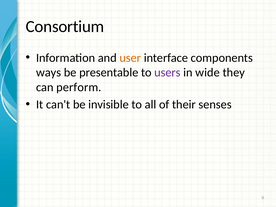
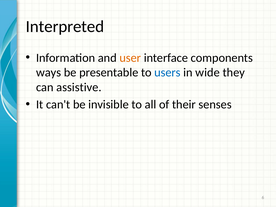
Consortium: Consortium -> Interpreted
users colour: purple -> blue
perform: perform -> assistive
